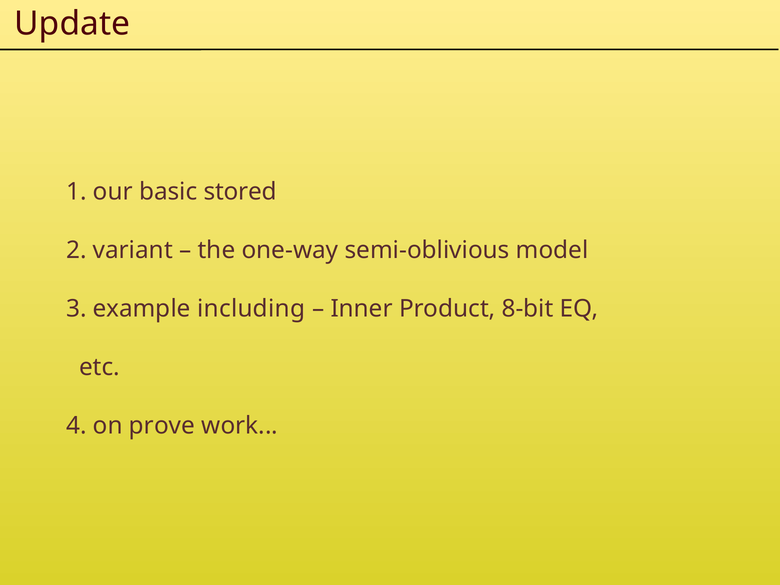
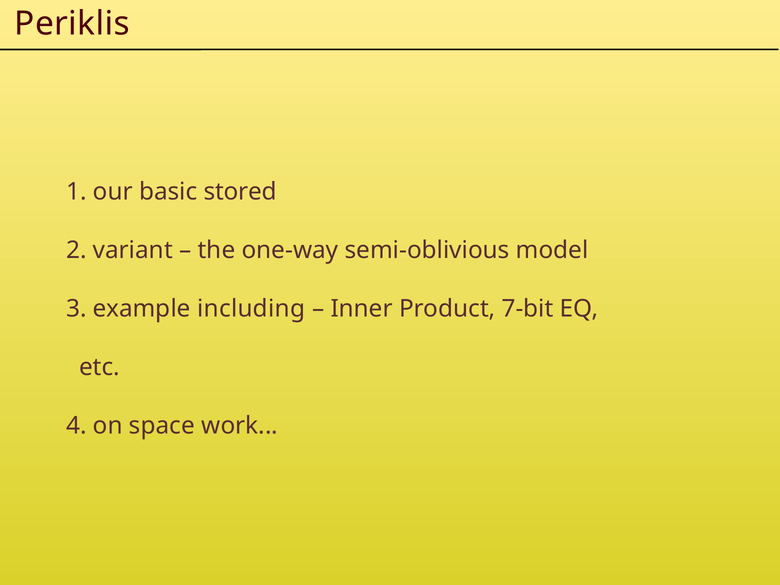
Update: Update -> Periklis
8-bit: 8-bit -> 7-bit
prove: prove -> space
